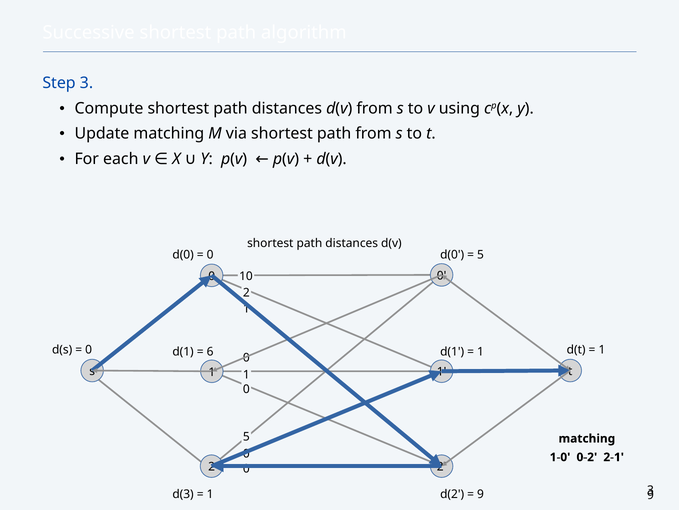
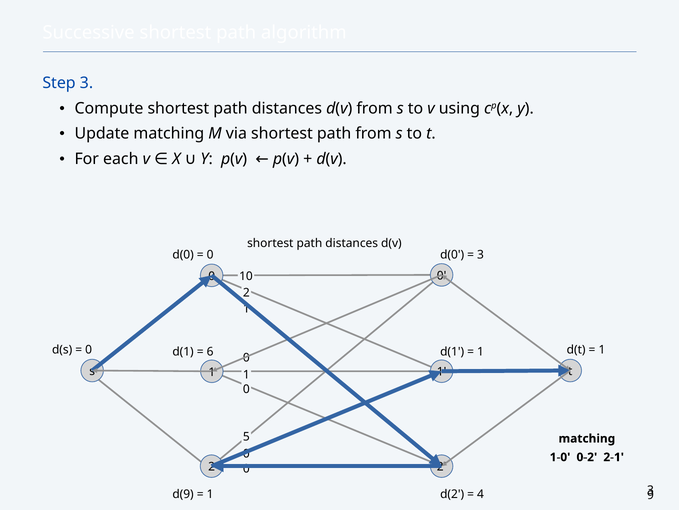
5 at (481, 254): 5 -> 3
d(3: d(3 -> d(9
9 at (481, 494): 9 -> 4
